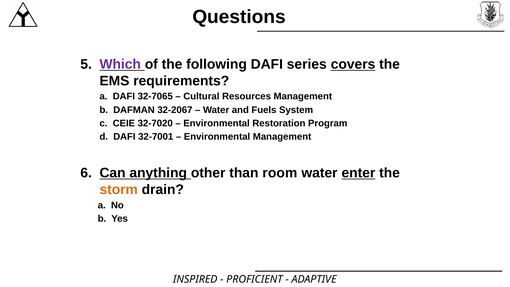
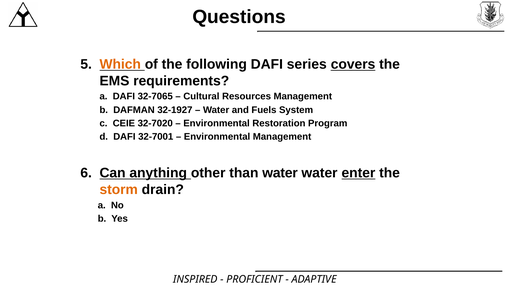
Which colour: purple -> orange
32-2067: 32-2067 -> 32-1927
than room: room -> water
